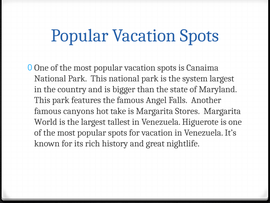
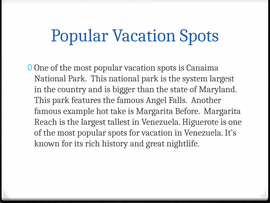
canyons: canyons -> example
Stores: Stores -> Before
World: World -> Reach
